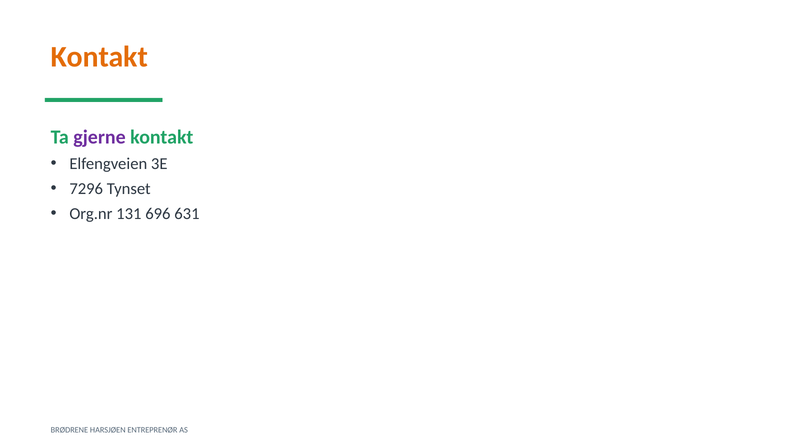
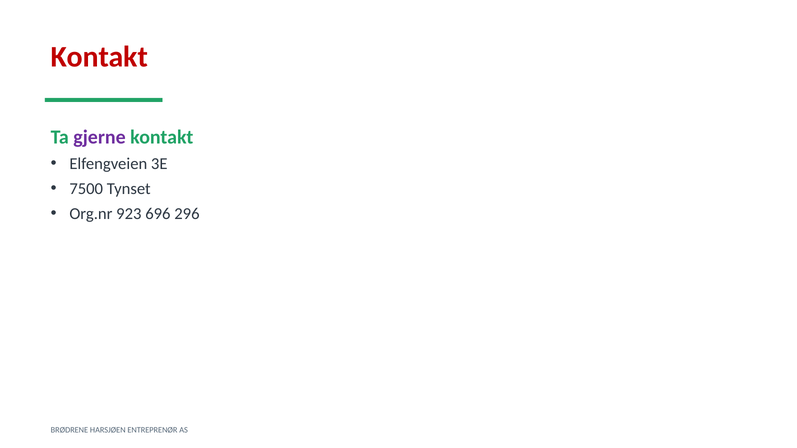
Kontakt at (99, 57) colour: orange -> red
7296: 7296 -> 7500
131: 131 -> 923
631: 631 -> 296
